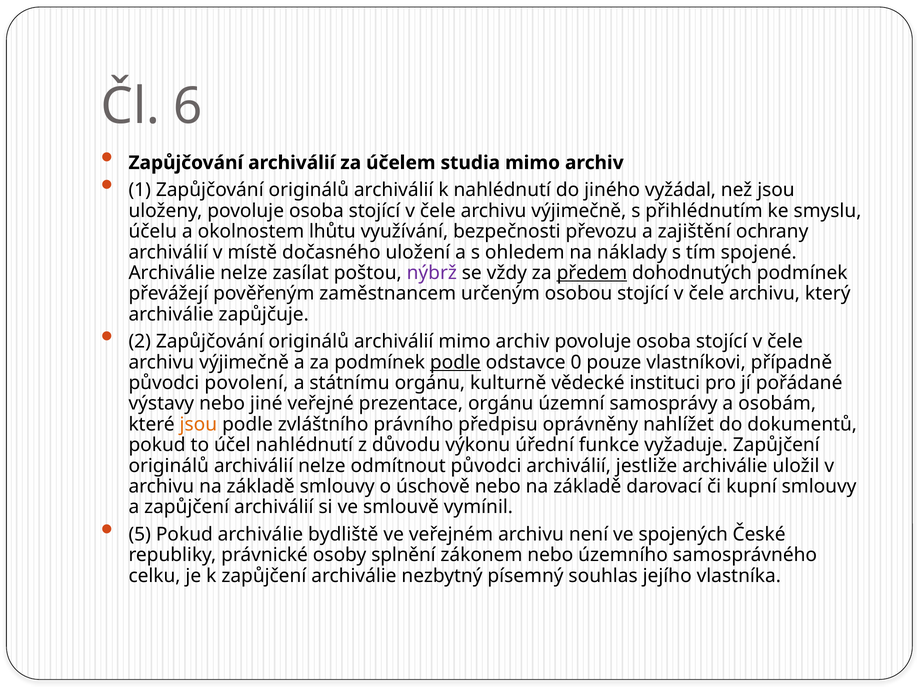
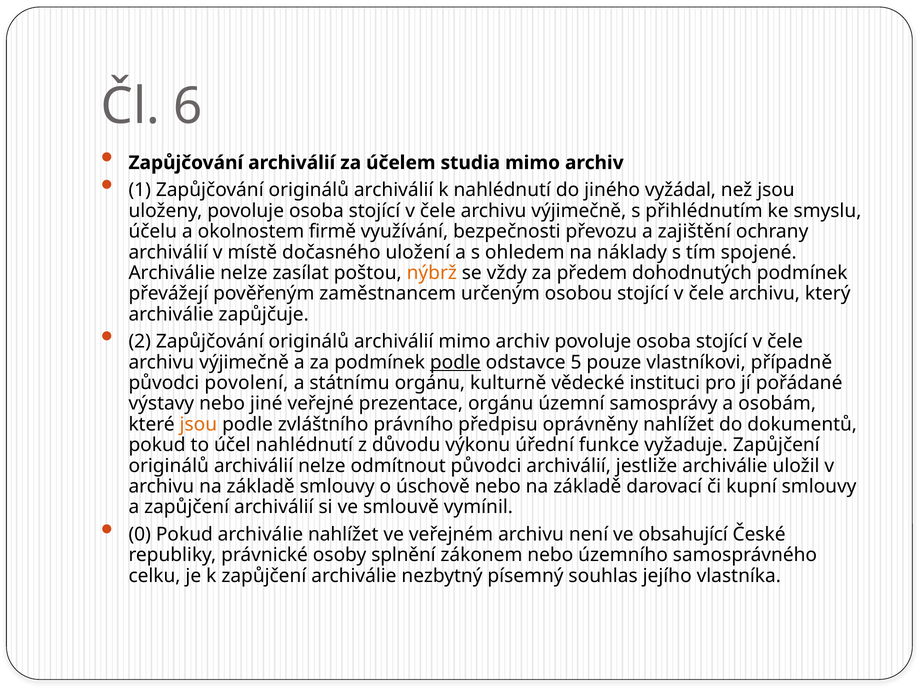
lhůtu: lhůtu -> firmě
nýbrž colour: purple -> orange
předem underline: present -> none
0: 0 -> 5
5: 5 -> 0
archiválie bydliště: bydliště -> nahlížet
spojených: spojených -> obsahující
